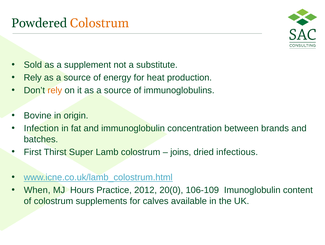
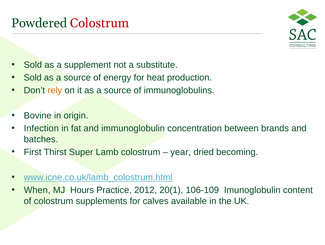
Colostrum at (100, 23) colour: orange -> red
Rely at (33, 78): Rely -> Sold
joins: joins -> year
infectious: infectious -> becoming
20(0: 20(0 -> 20(1
